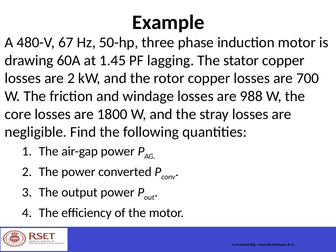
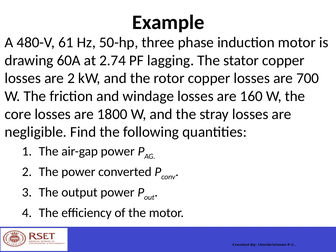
67: 67 -> 61
1.45: 1.45 -> 2.74
988: 988 -> 160
